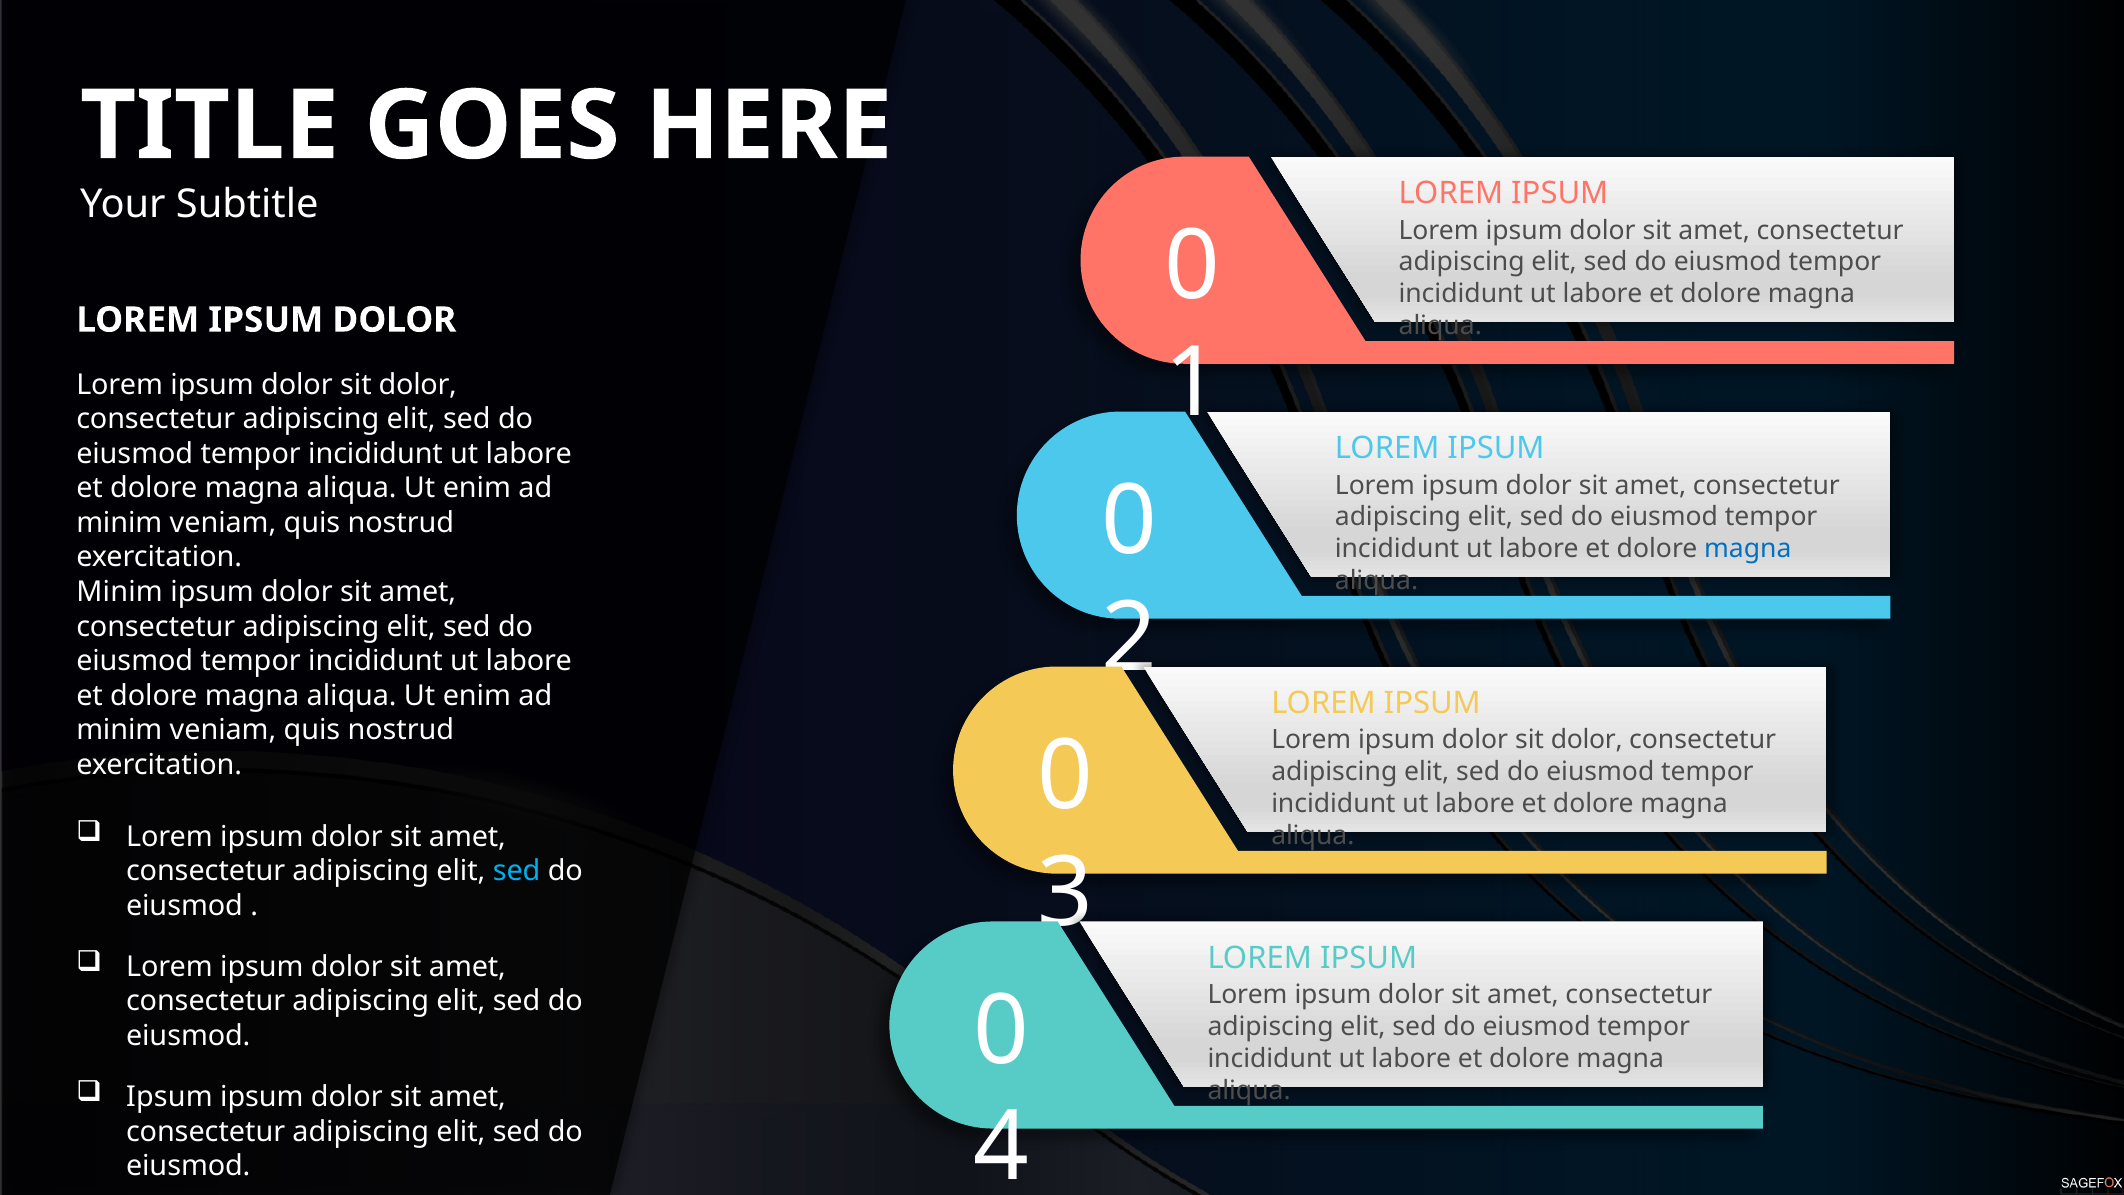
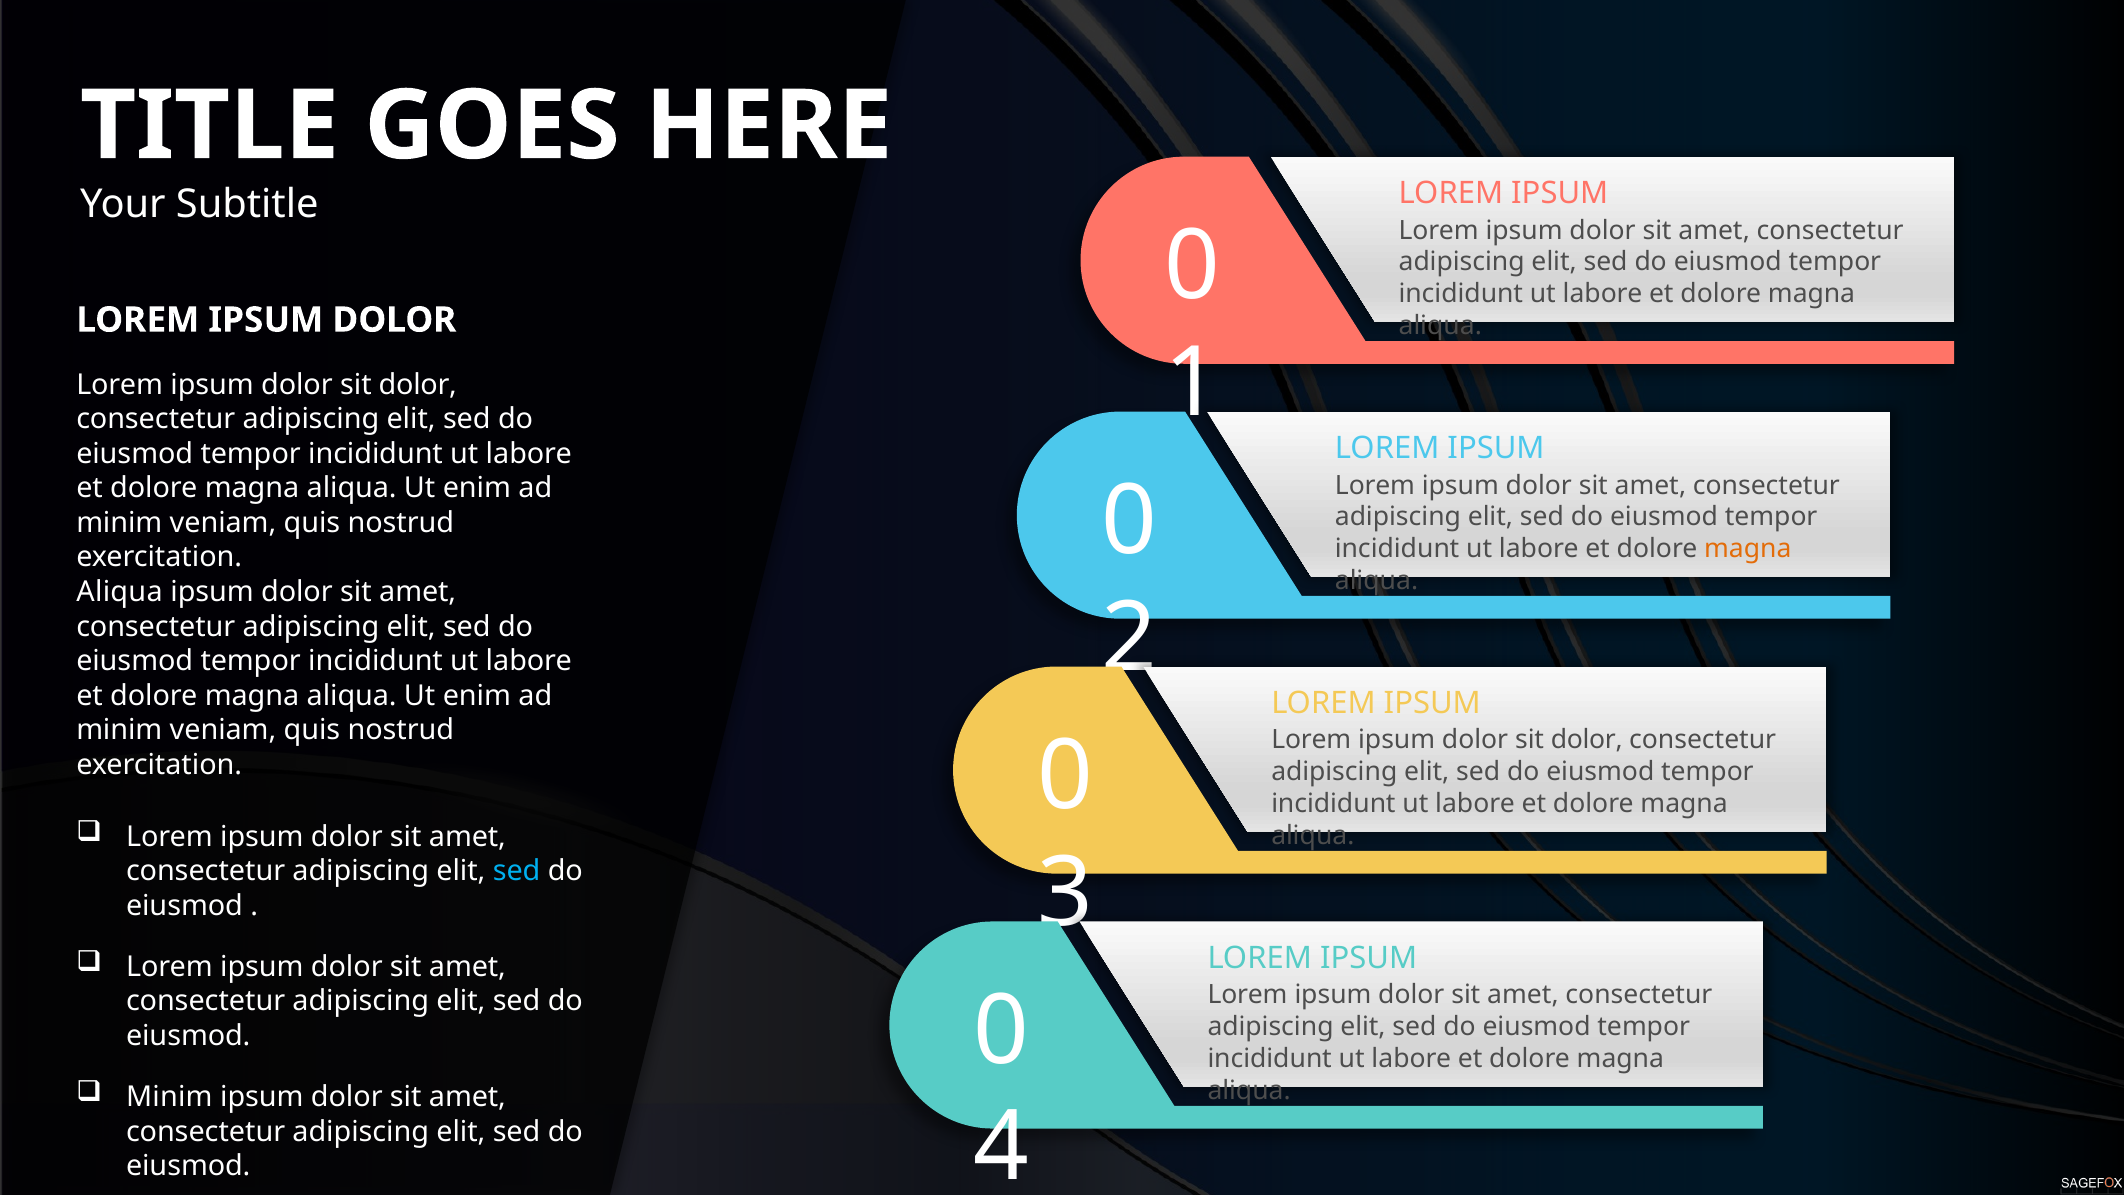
magna at (1748, 549) colour: blue -> orange
Minim at (120, 592): Minim -> Aliqua
Ipsum at (169, 1097): Ipsum -> Minim
